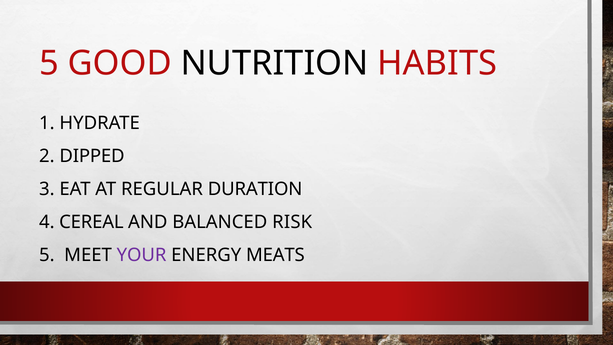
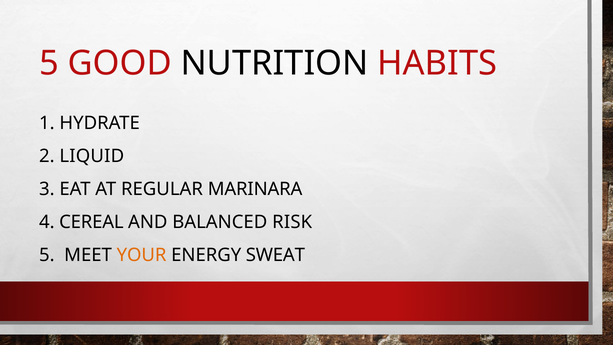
DIPPED: DIPPED -> LIQUID
DURATION: DURATION -> MARINARA
YOUR colour: purple -> orange
MEATS: MEATS -> SWEAT
